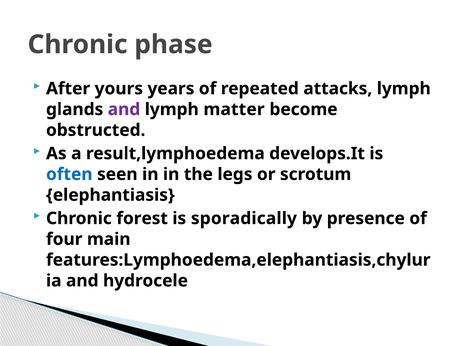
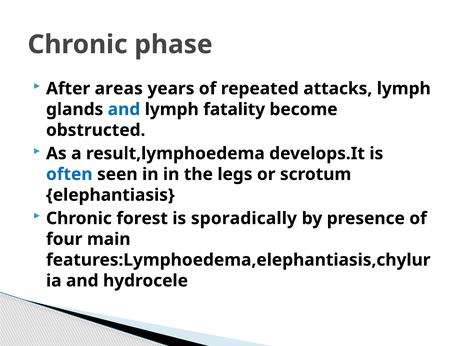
yours: yours -> areas
and at (124, 109) colour: purple -> blue
matter: matter -> fatality
